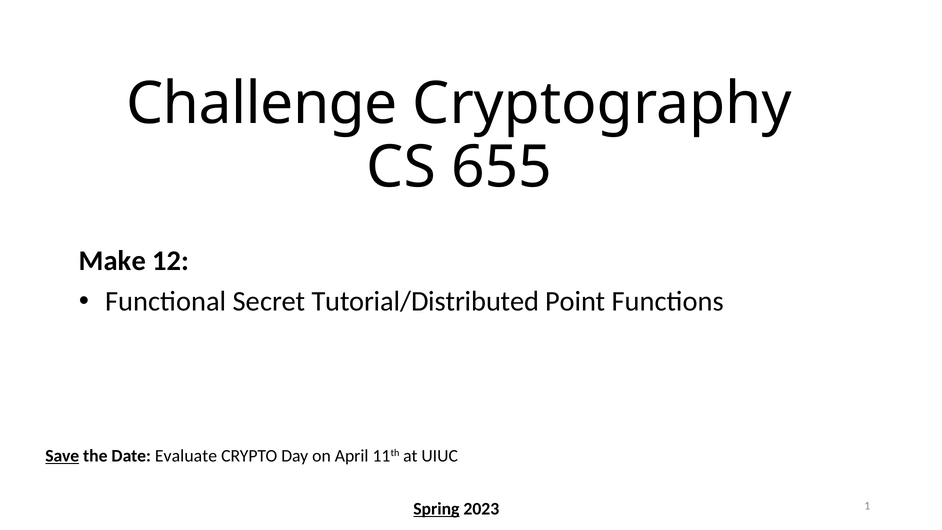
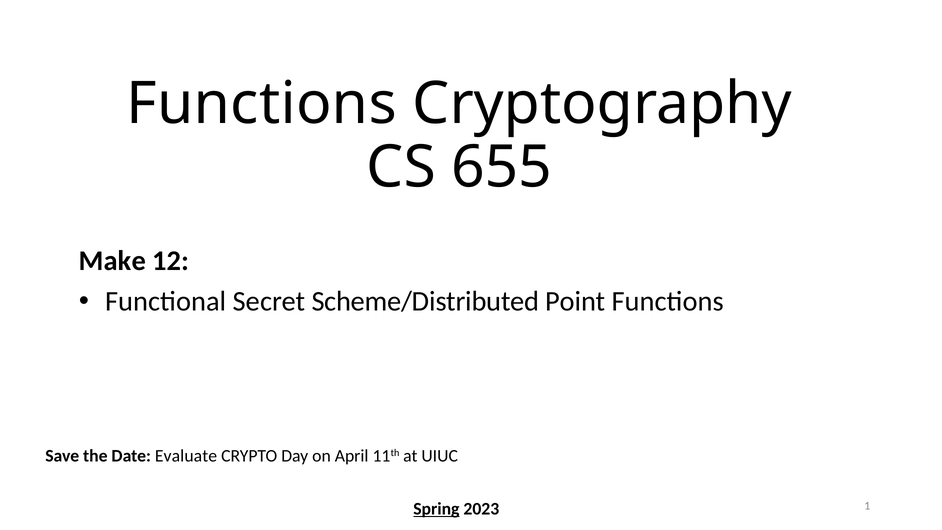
Challenge at (262, 104): Challenge -> Functions
Tutorial/Distributed: Tutorial/Distributed -> Scheme/Distributed
Save underline: present -> none
